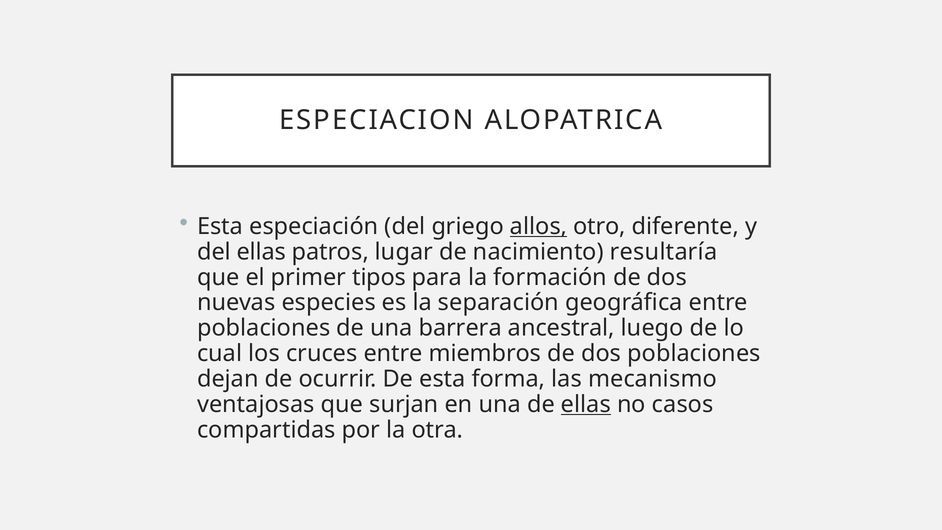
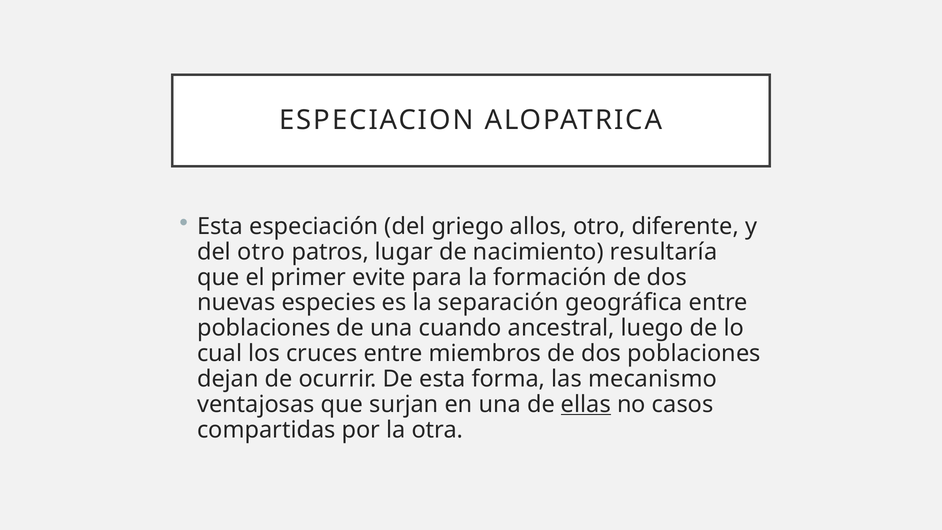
allos underline: present -> none
del ellas: ellas -> otro
tipos: tipos -> evite
barrera: barrera -> cuando
